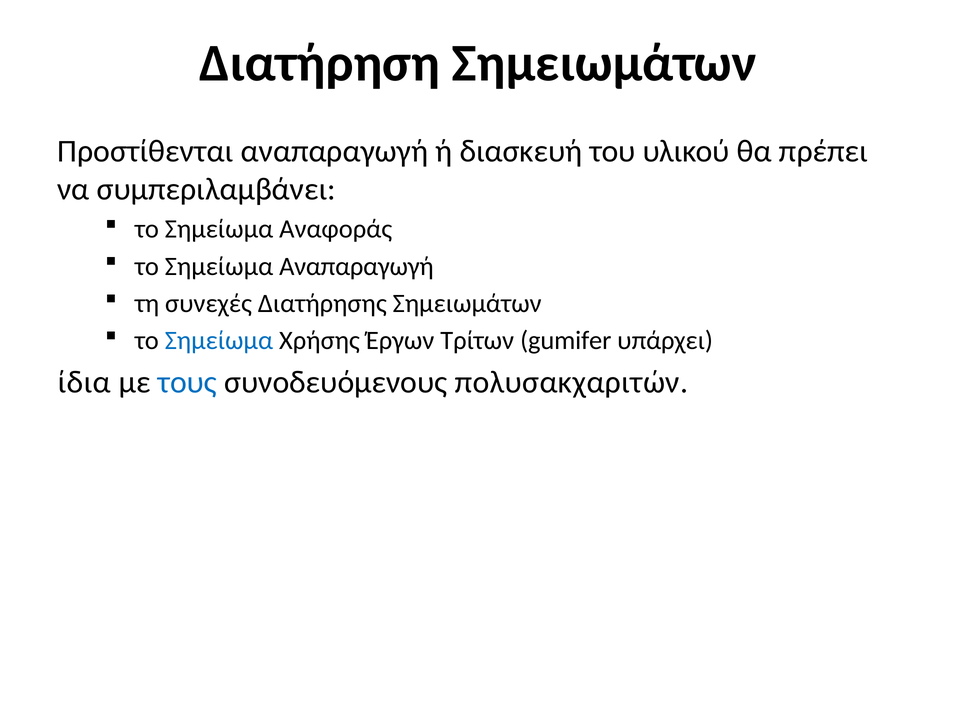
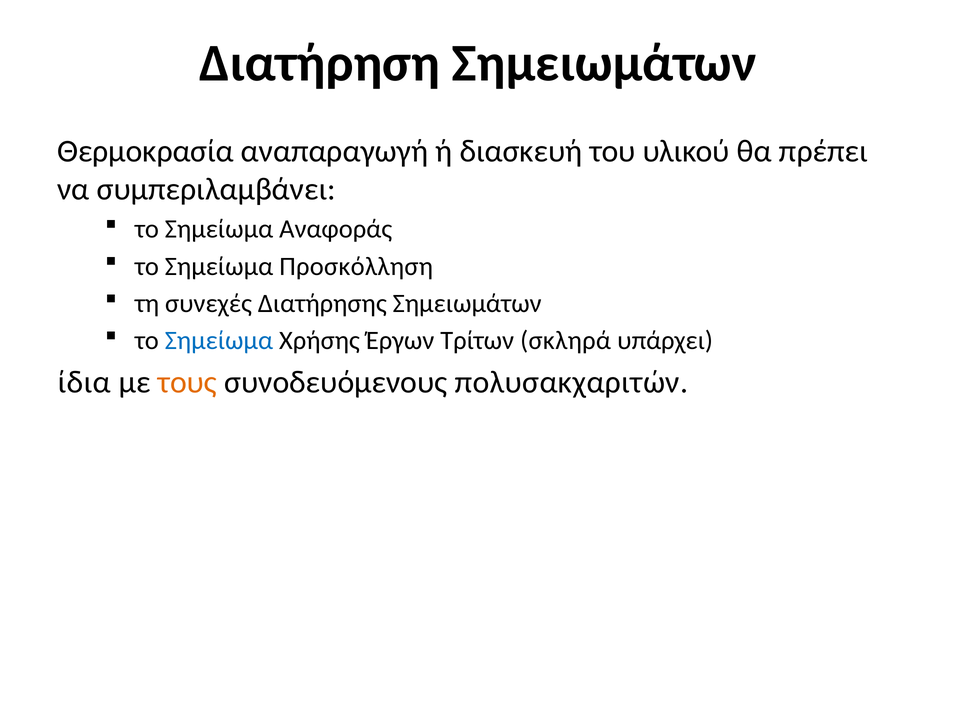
Προστίθενται: Προστίθενται -> Θερμοκρασία
Σημείωμα Αναπαραγωγή: Αναπαραγωγή -> Προσκόλληση
gumifer: gumifer -> σκληρά
τους colour: blue -> orange
